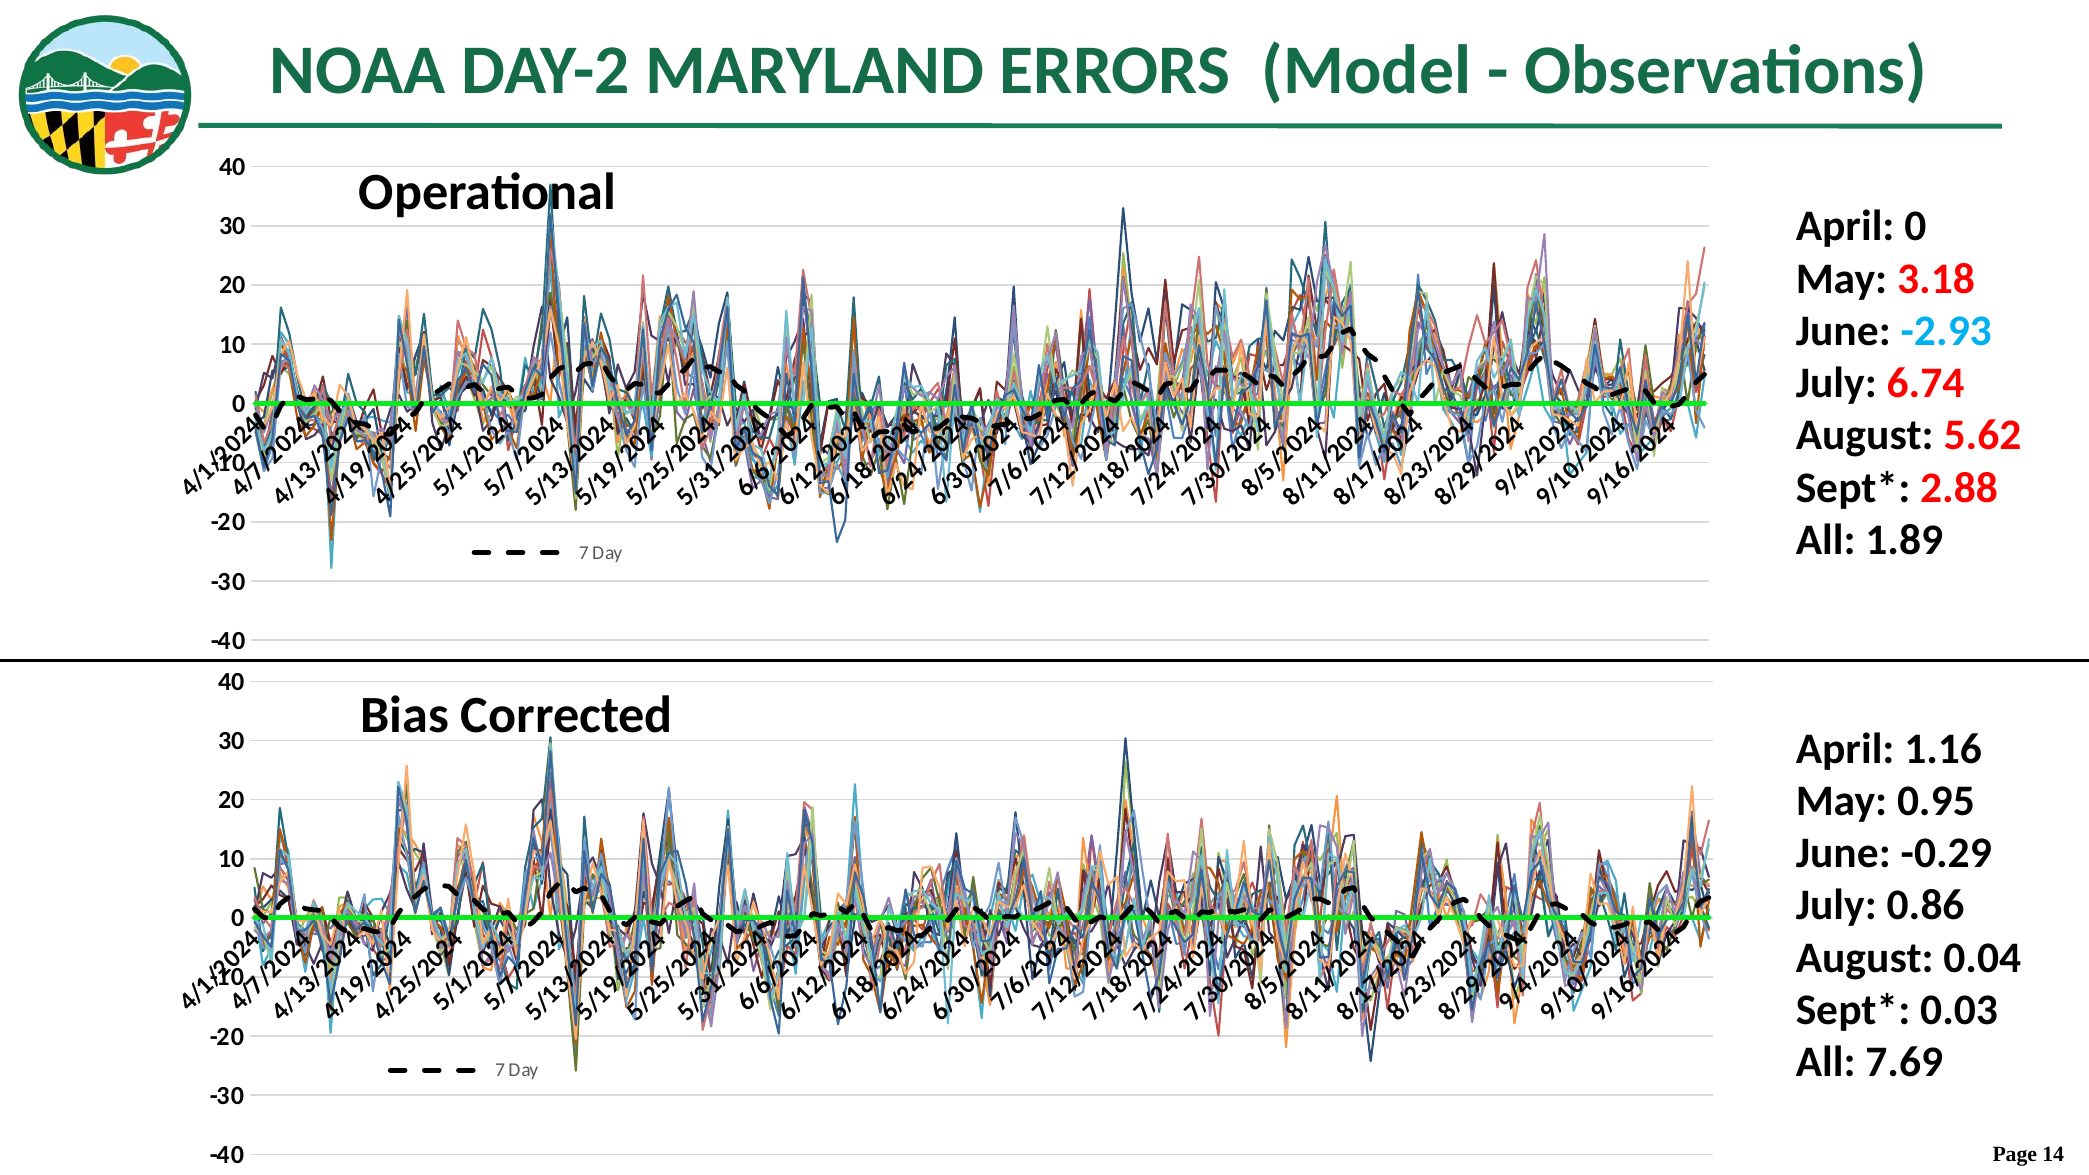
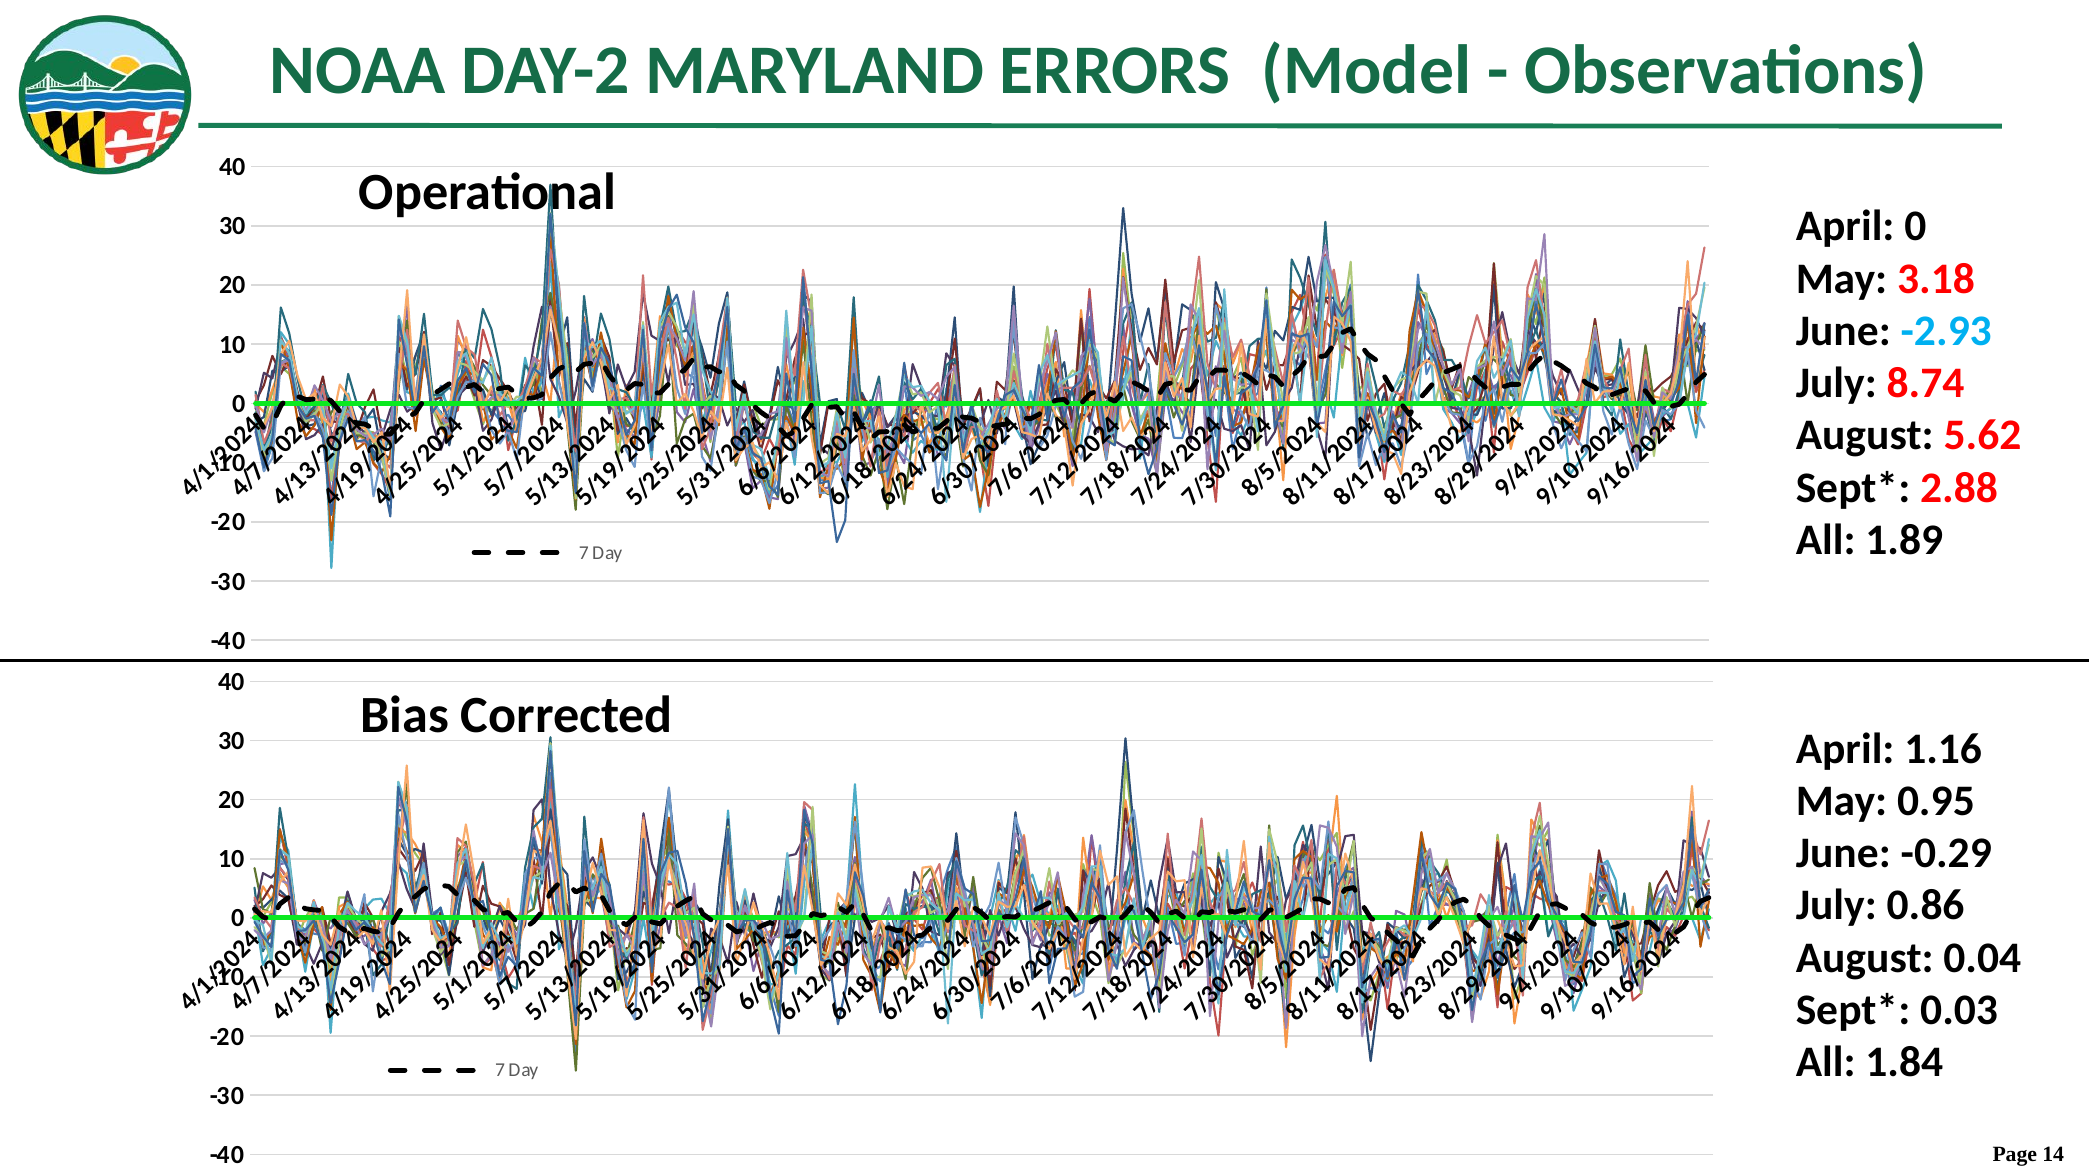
6.74: 6.74 -> 8.74
7.69: 7.69 -> 1.84
